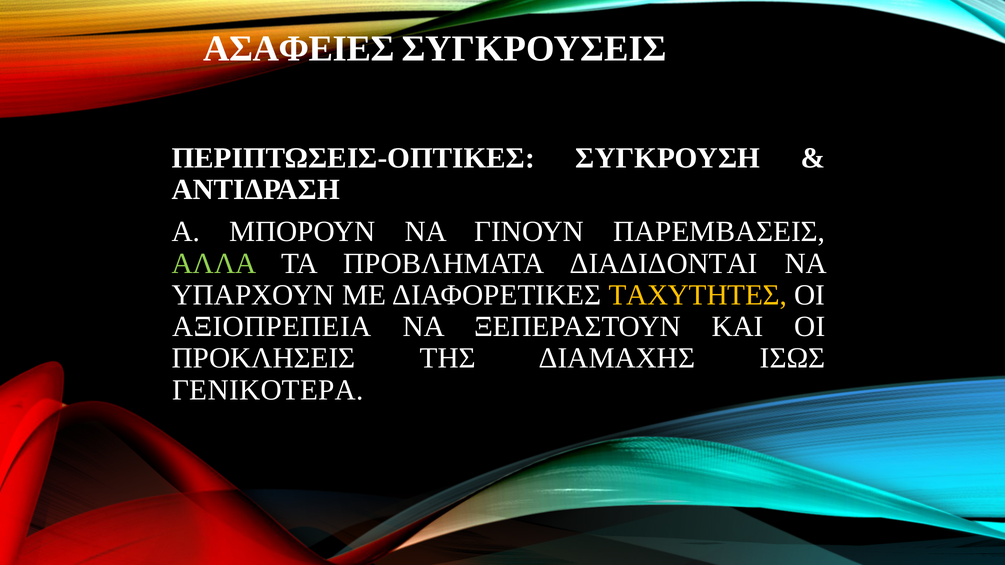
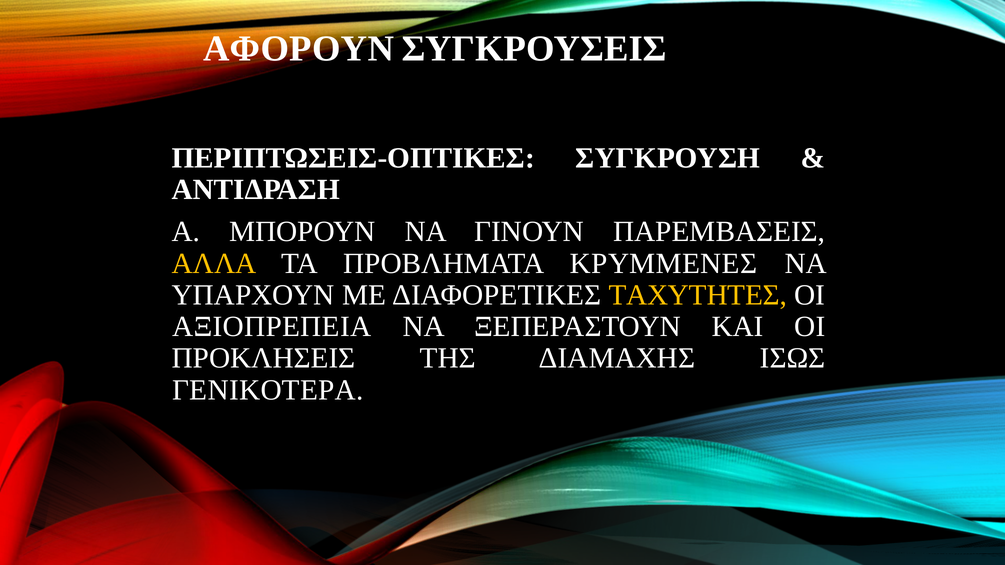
ΑΣΑΦΕΙΕΣ: ΑΣΑΦΕΙΕΣ -> ΑΦΟΡΟΥΝ
ΑΛΛΑ colour: light green -> yellow
ΔΙΑΔΙΔΟΝΤΑΙ: ΔΙΑΔΙΔΟΝΤΑΙ -> ΚΡΥΜΜΕΝΕΣ
